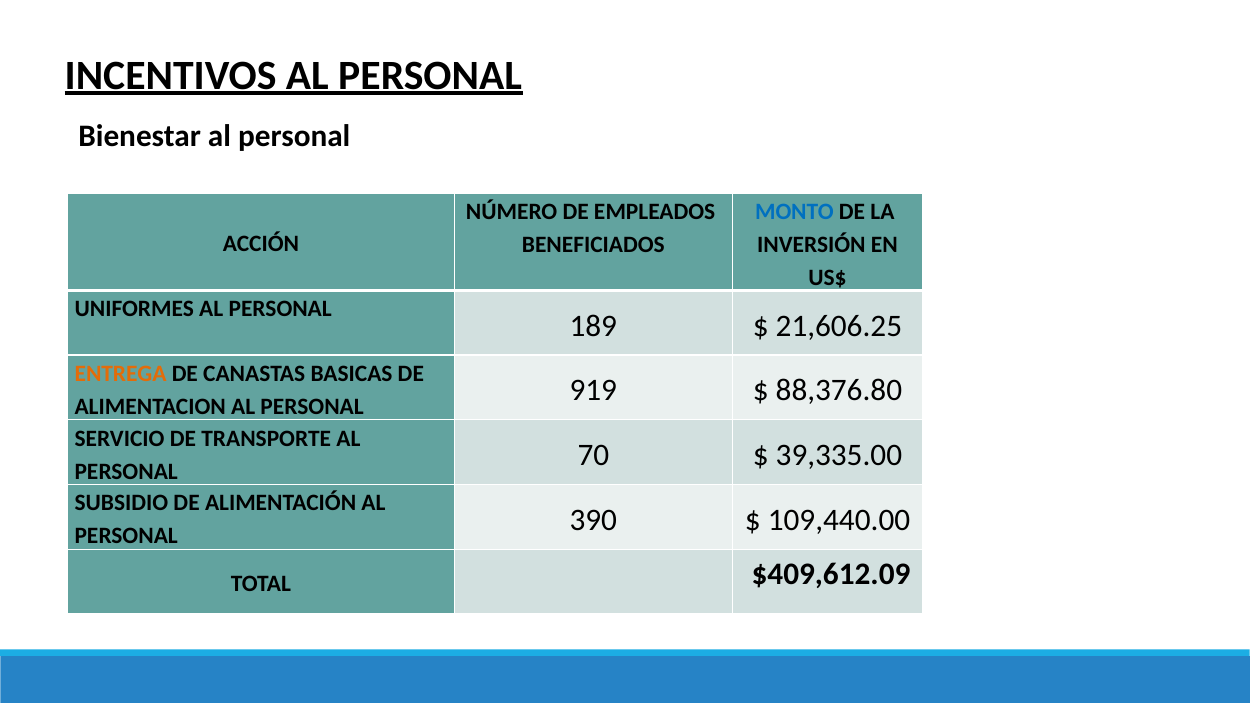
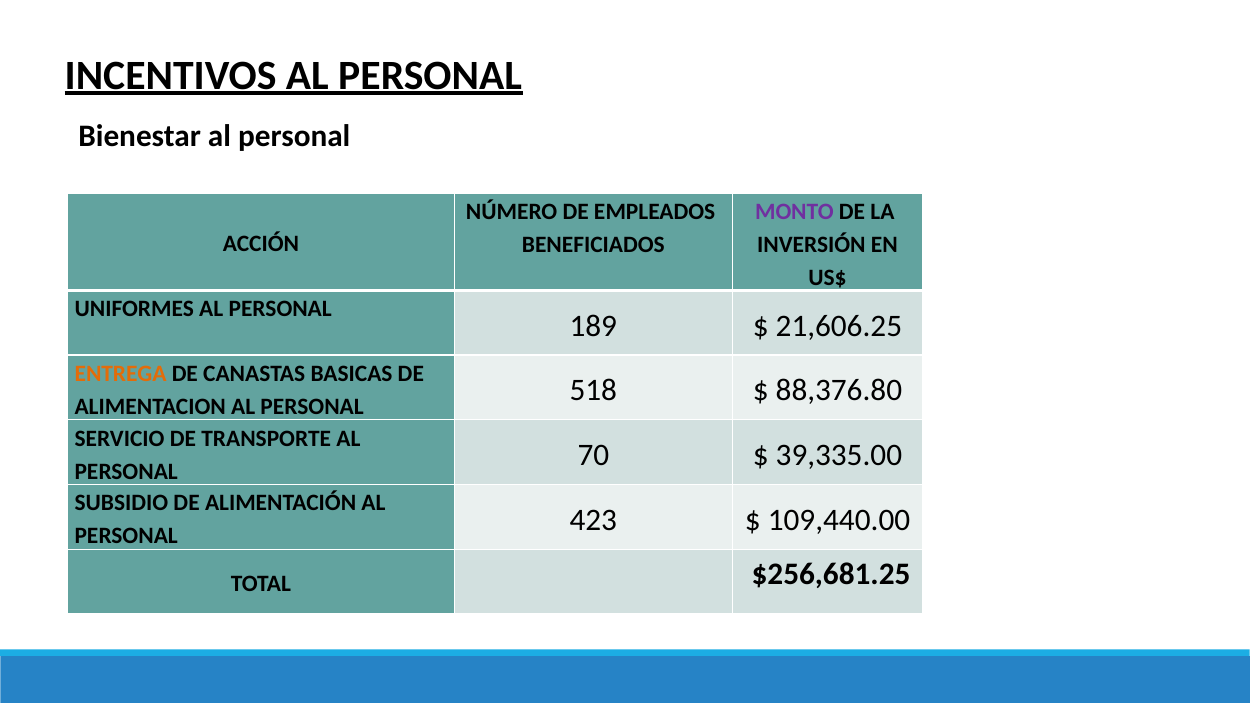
MONTO colour: blue -> purple
919: 919 -> 518
390: 390 -> 423
$409,612.09: $409,612.09 -> $256,681.25
